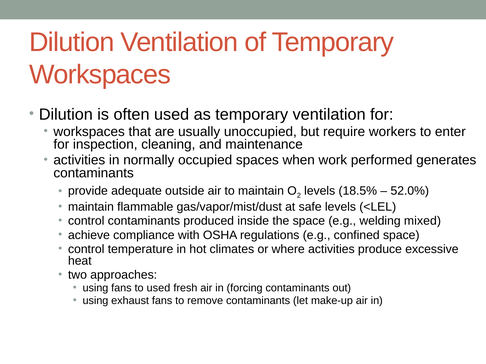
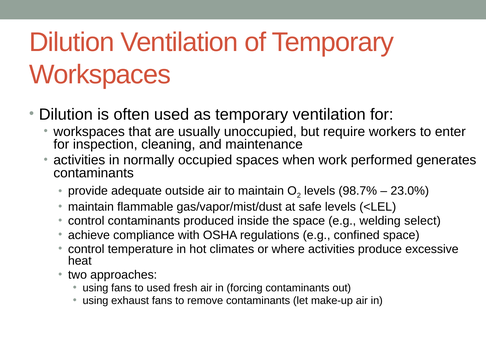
18.5%: 18.5% -> 98.7%
52.0%: 52.0% -> 23.0%
mixed: mixed -> select
